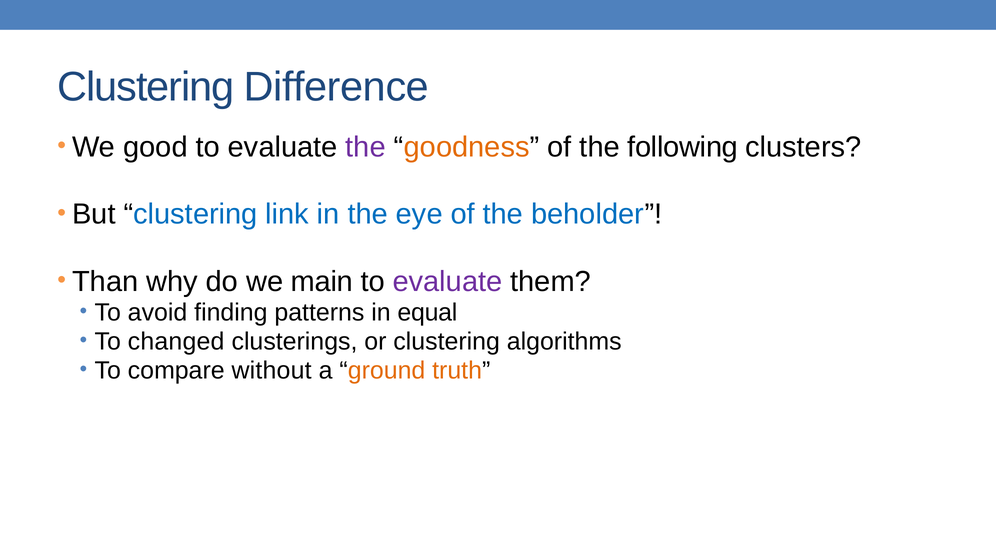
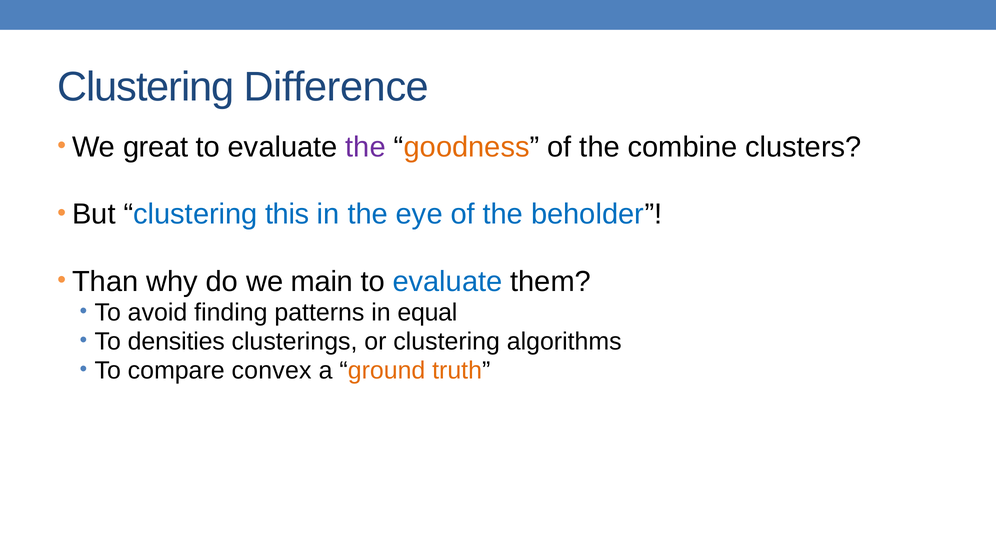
good: good -> great
following: following -> combine
link: link -> this
evaluate at (447, 282) colour: purple -> blue
changed: changed -> densities
without: without -> convex
